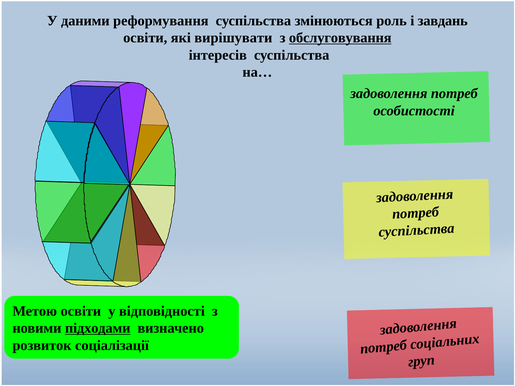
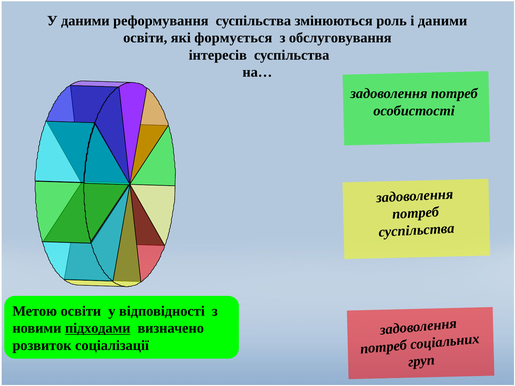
і завдань: завдань -> даними
вирішувати: вирішувати -> формується
обслуговування underline: present -> none
